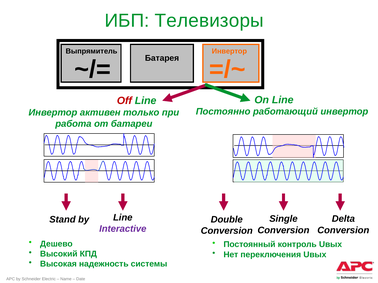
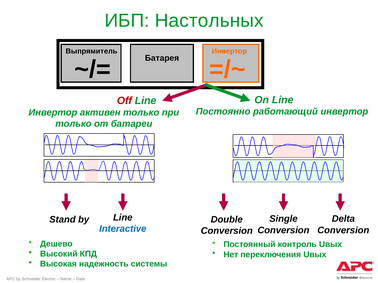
Телевизоры: Телевизоры -> Настольных
работа at (73, 124): работа -> только
Interactive colour: purple -> blue
